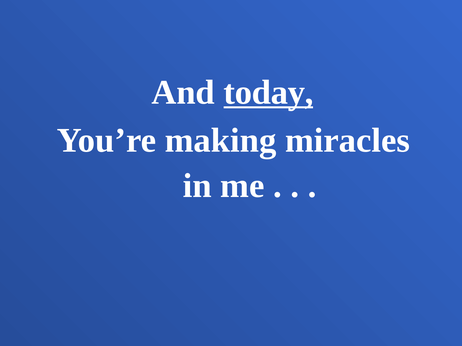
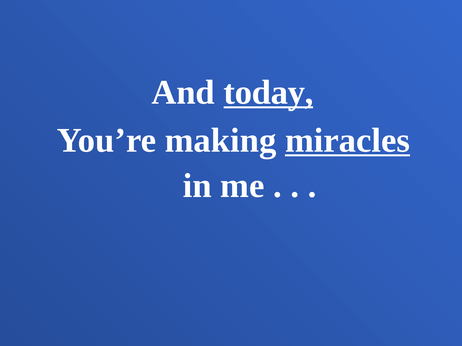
miracles underline: none -> present
